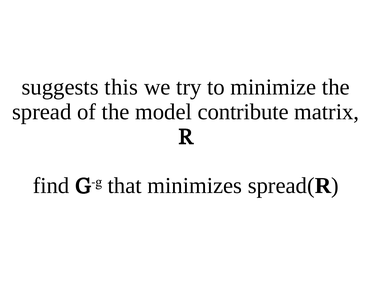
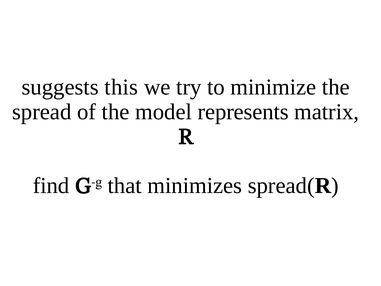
contribute: contribute -> represents
